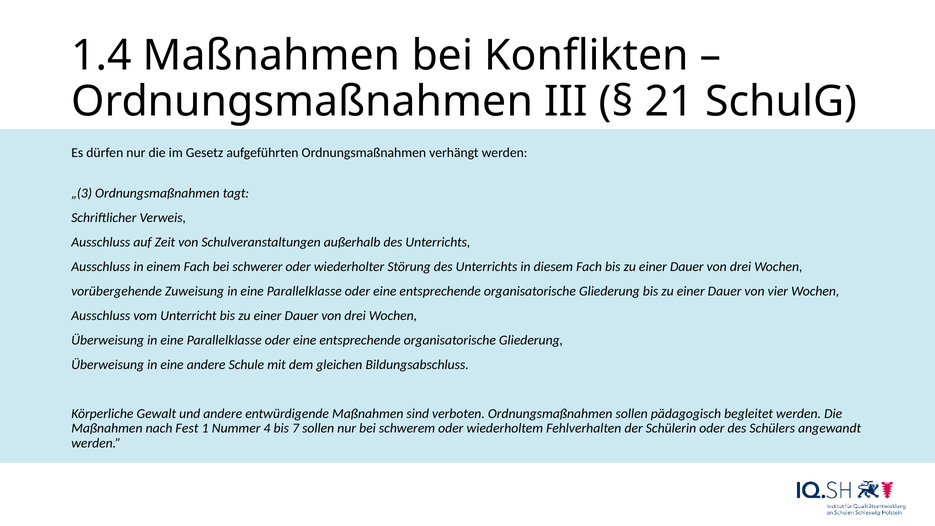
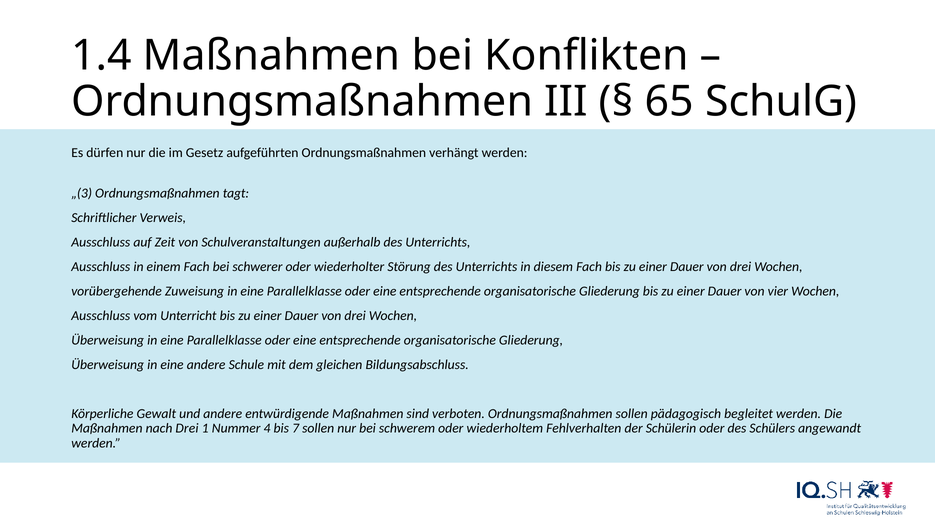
21: 21 -> 65
nach Fest: Fest -> Drei
